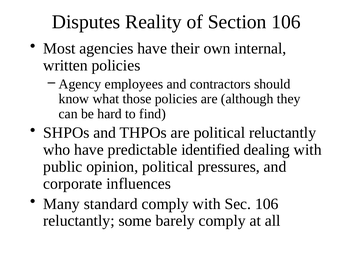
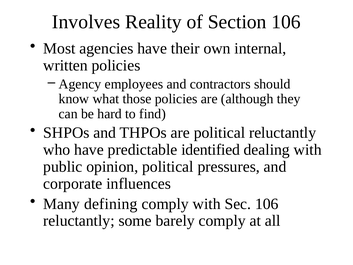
Disputes: Disputes -> Involves
standard: standard -> defining
